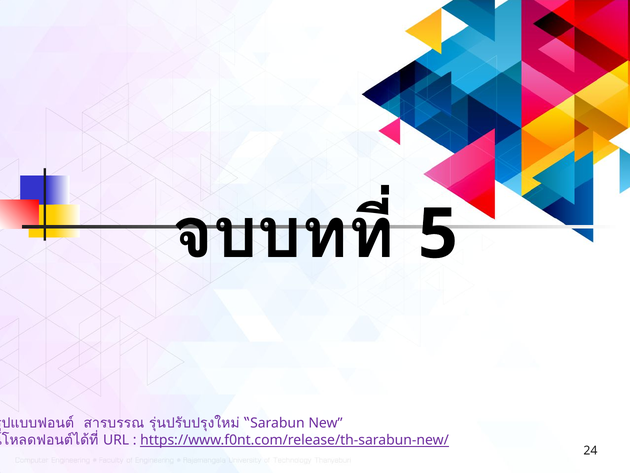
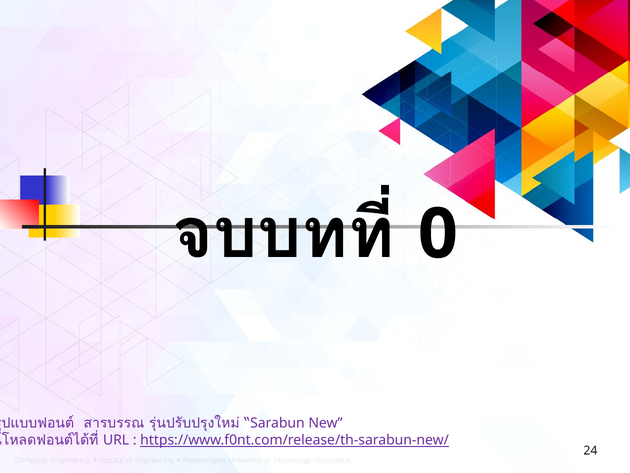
5: 5 -> 0
